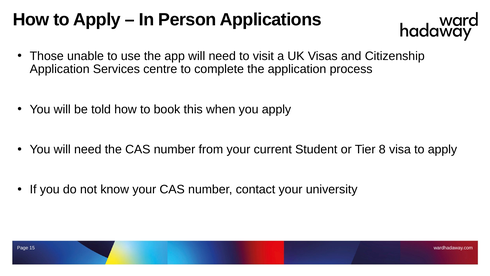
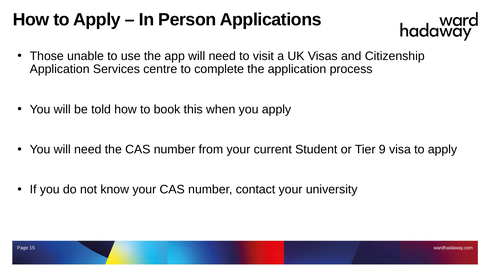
8: 8 -> 9
